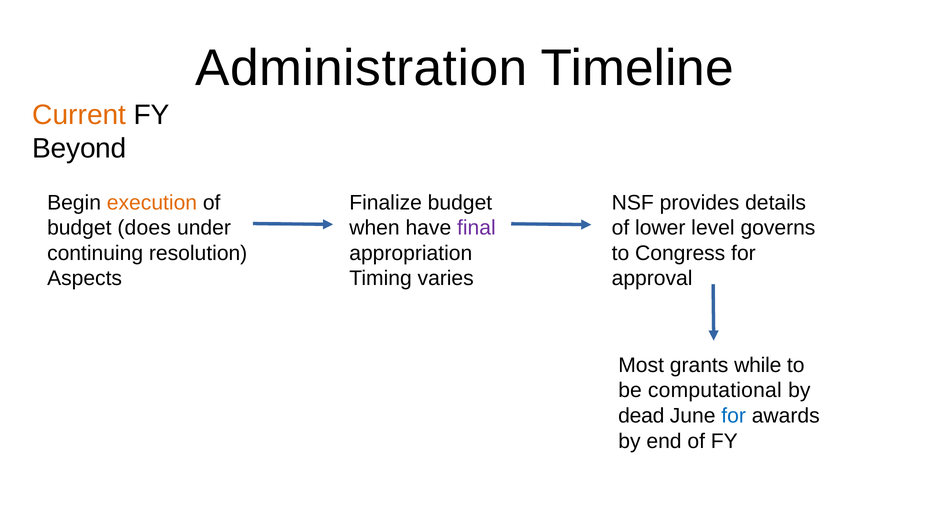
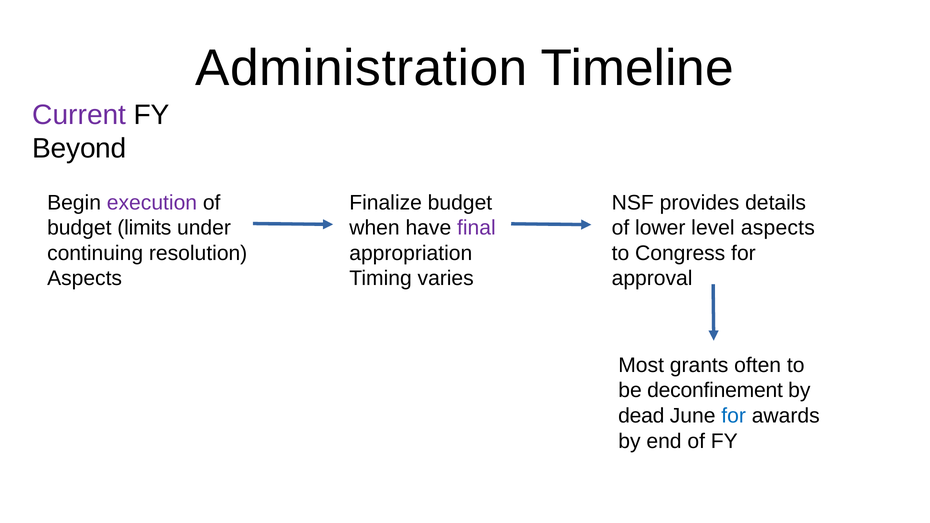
Current colour: orange -> purple
execution colour: orange -> purple
does: does -> limits
level governs: governs -> aspects
while: while -> often
computational: computational -> deconfinement
